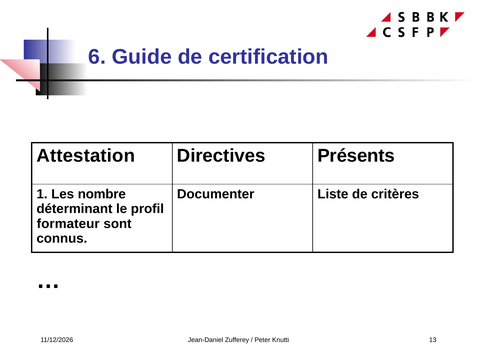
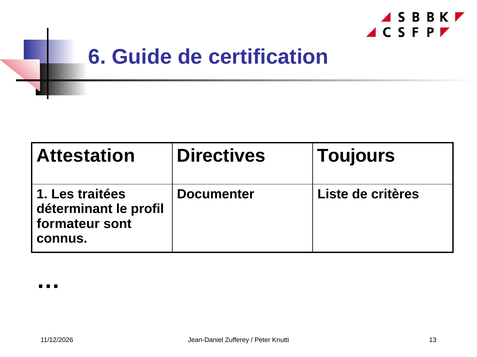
Présents: Présents -> Toujours
nombre: nombre -> traitées
